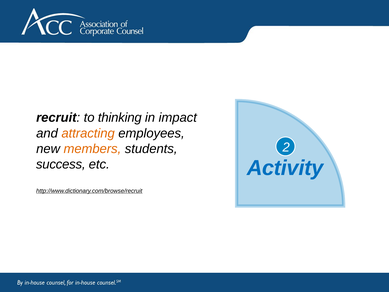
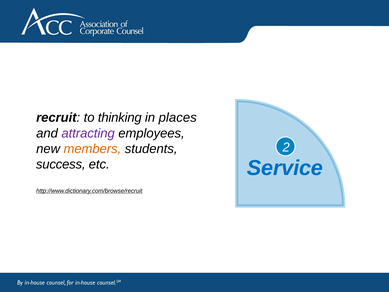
impact: impact -> places
attracting colour: orange -> purple
Activity: Activity -> Service
